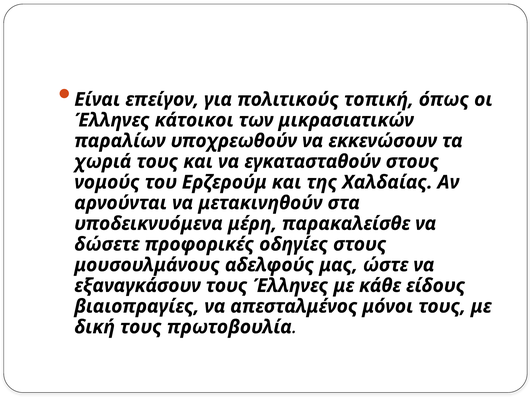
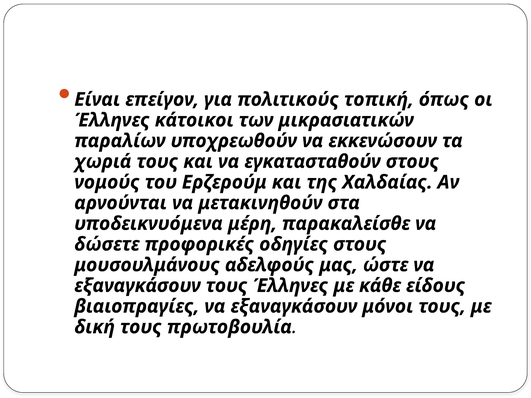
βιαιοπραγίες να απεσταλμένος: απεσταλμένος -> εξαναγκάσουν
